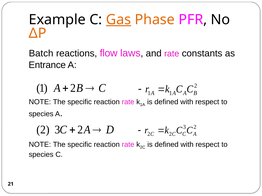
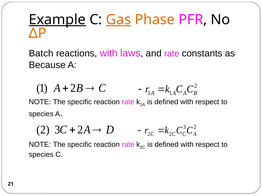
Example underline: none -> present
reactions flow: flow -> with
Entrance: Entrance -> Because
